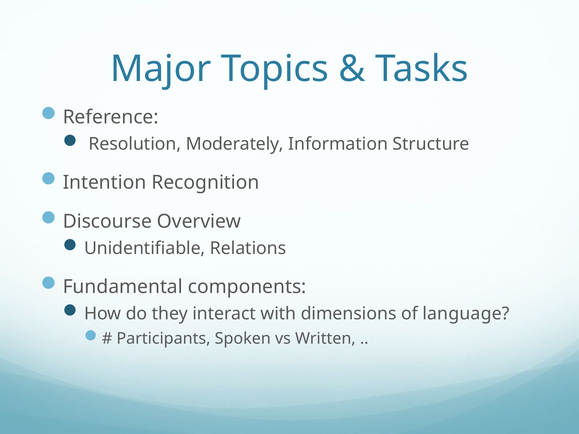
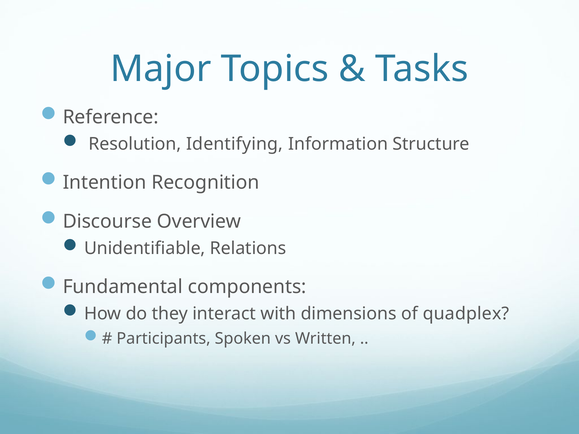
Moderately: Moderately -> Identifying
language: language -> quadplex
